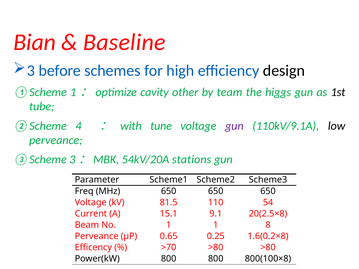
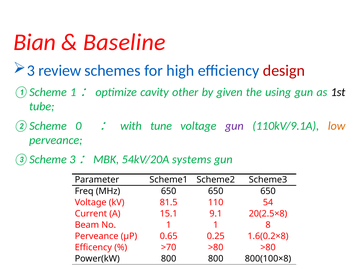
before: before -> review
design colour: black -> red
team: team -> given
higgs: higgs -> using
4: 4 -> 0
low colour: black -> orange
stations: stations -> systems
